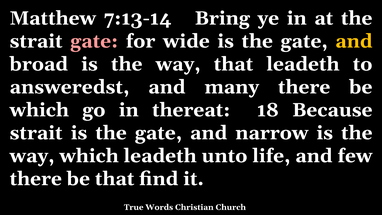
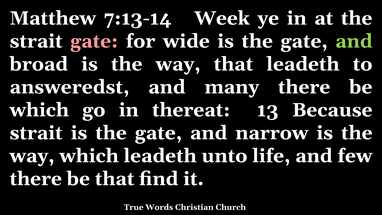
Bring: Bring -> Week
and at (354, 41) colour: yellow -> light green
18: 18 -> 13
